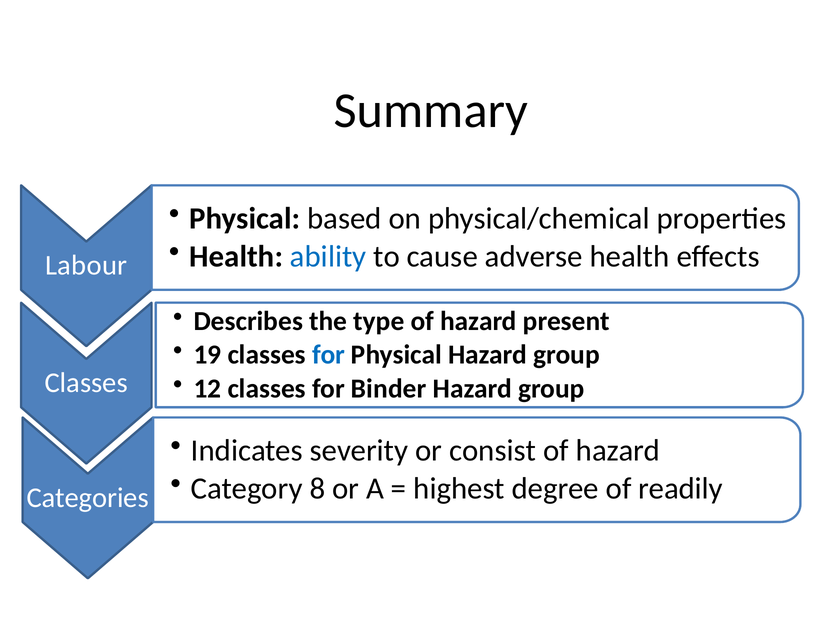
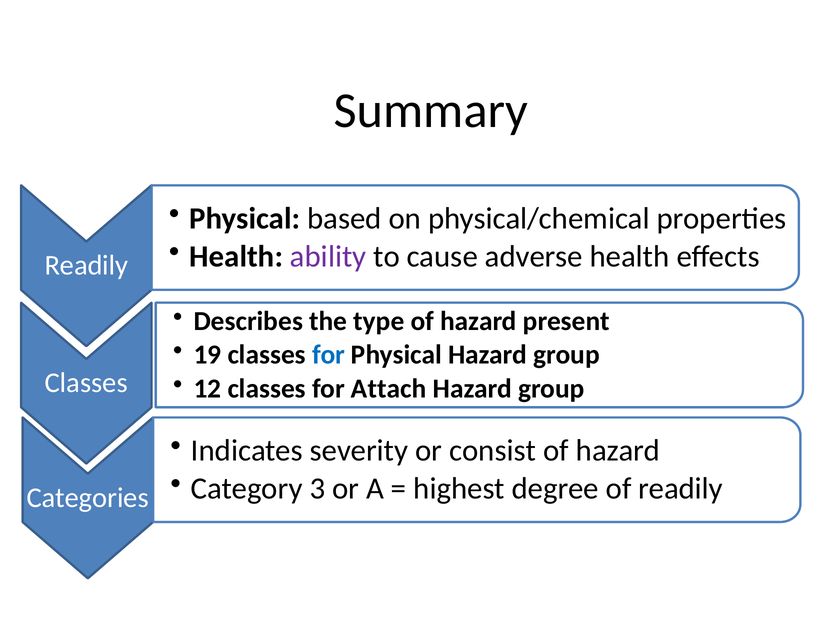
ability colour: blue -> purple
Labour at (86, 266): Labour -> Readily
Binder: Binder -> Attach
8: 8 -> 3
